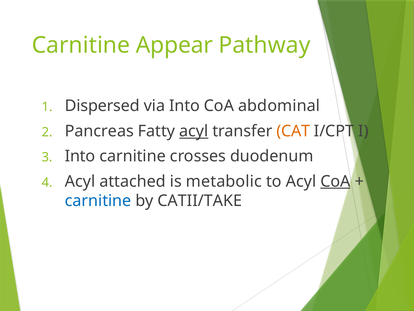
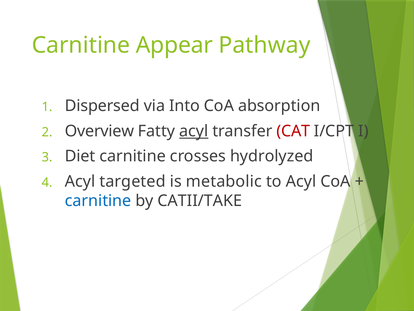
abdominal: abdominal -> absorption
Pancreas: Pancreas -> Overview
CAT colour: orange -> red
Into at (80, 156): Into -> Diet
duodenum: duodenum -> hydrolyzed
attached: attached -> targeted
CoA at (335, 181) underline: present -> none
